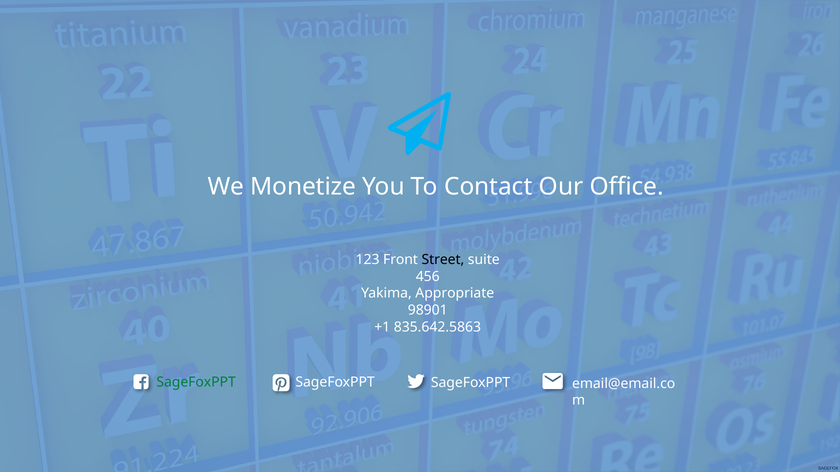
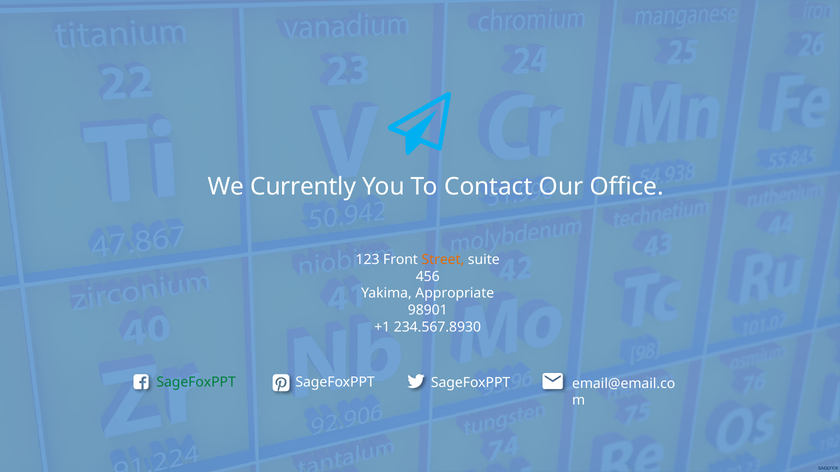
Monetize: Monetize -> Currently
Street colour: black -> orange
835.642.5863: 835.642.5863 -> 234.567.8930
